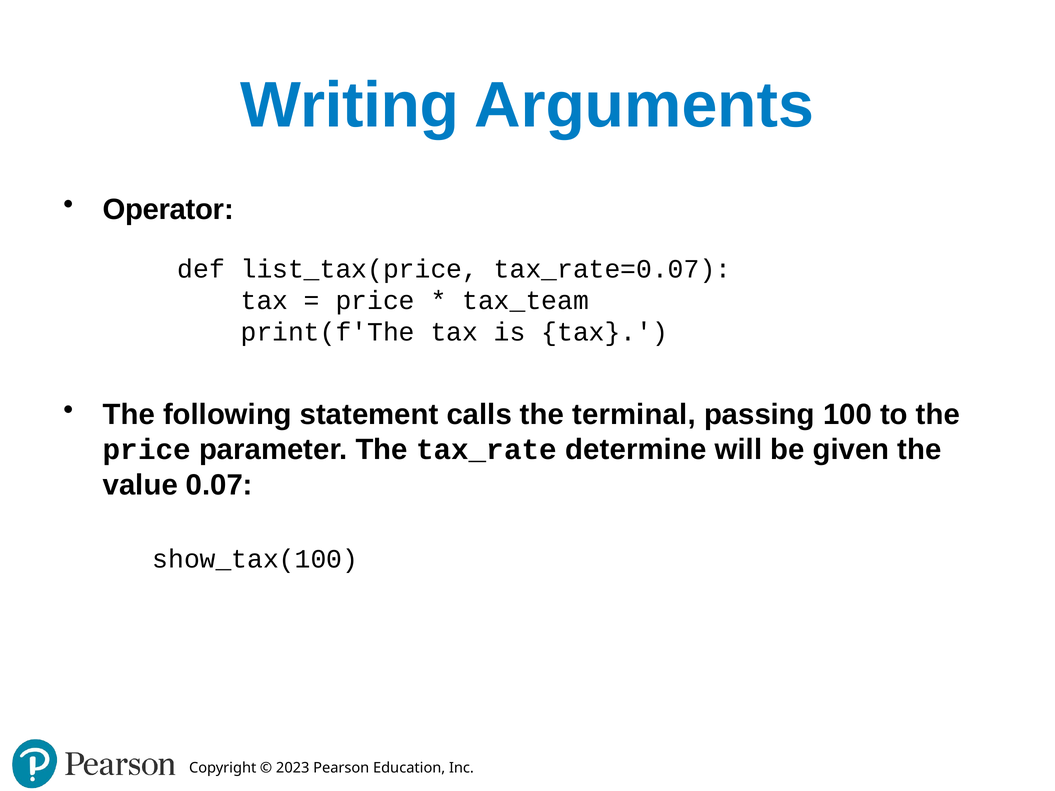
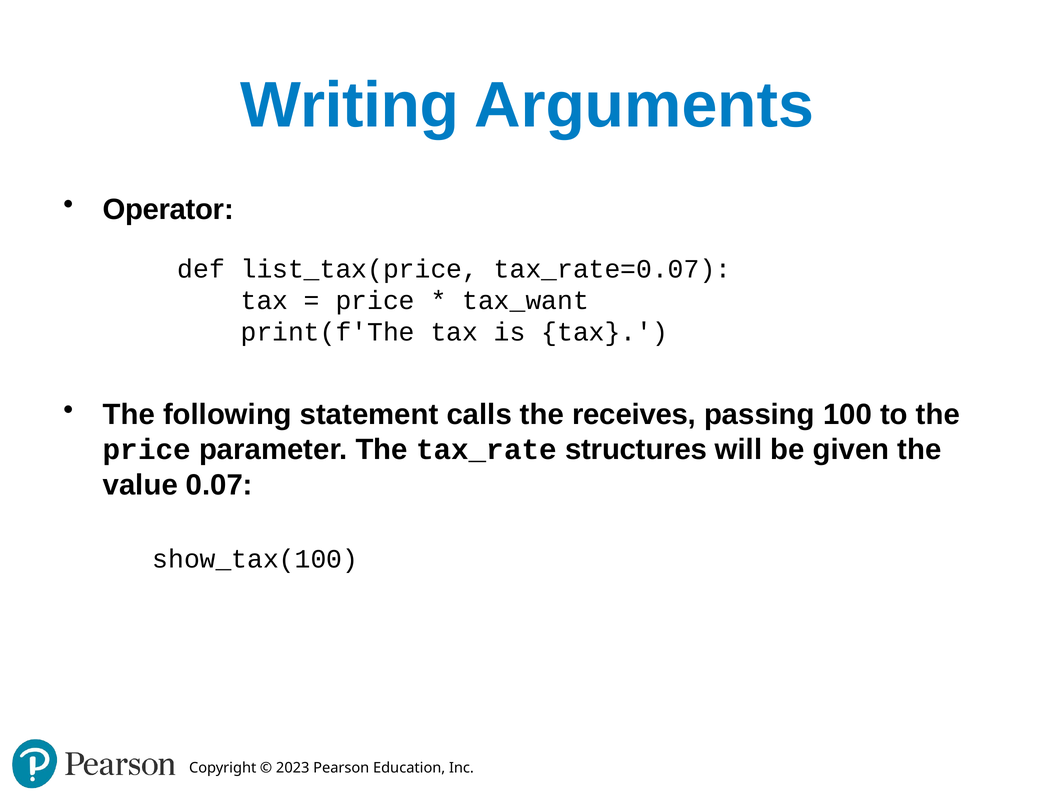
tax_team: tax_team -> tax_want
terminal: terminal -> receives
determine: determine -> structures
